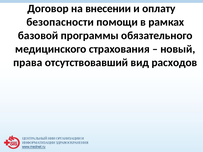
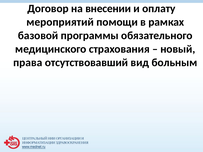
безопасности: безопасности -> мероприятий
расходов: расходов -> больным
